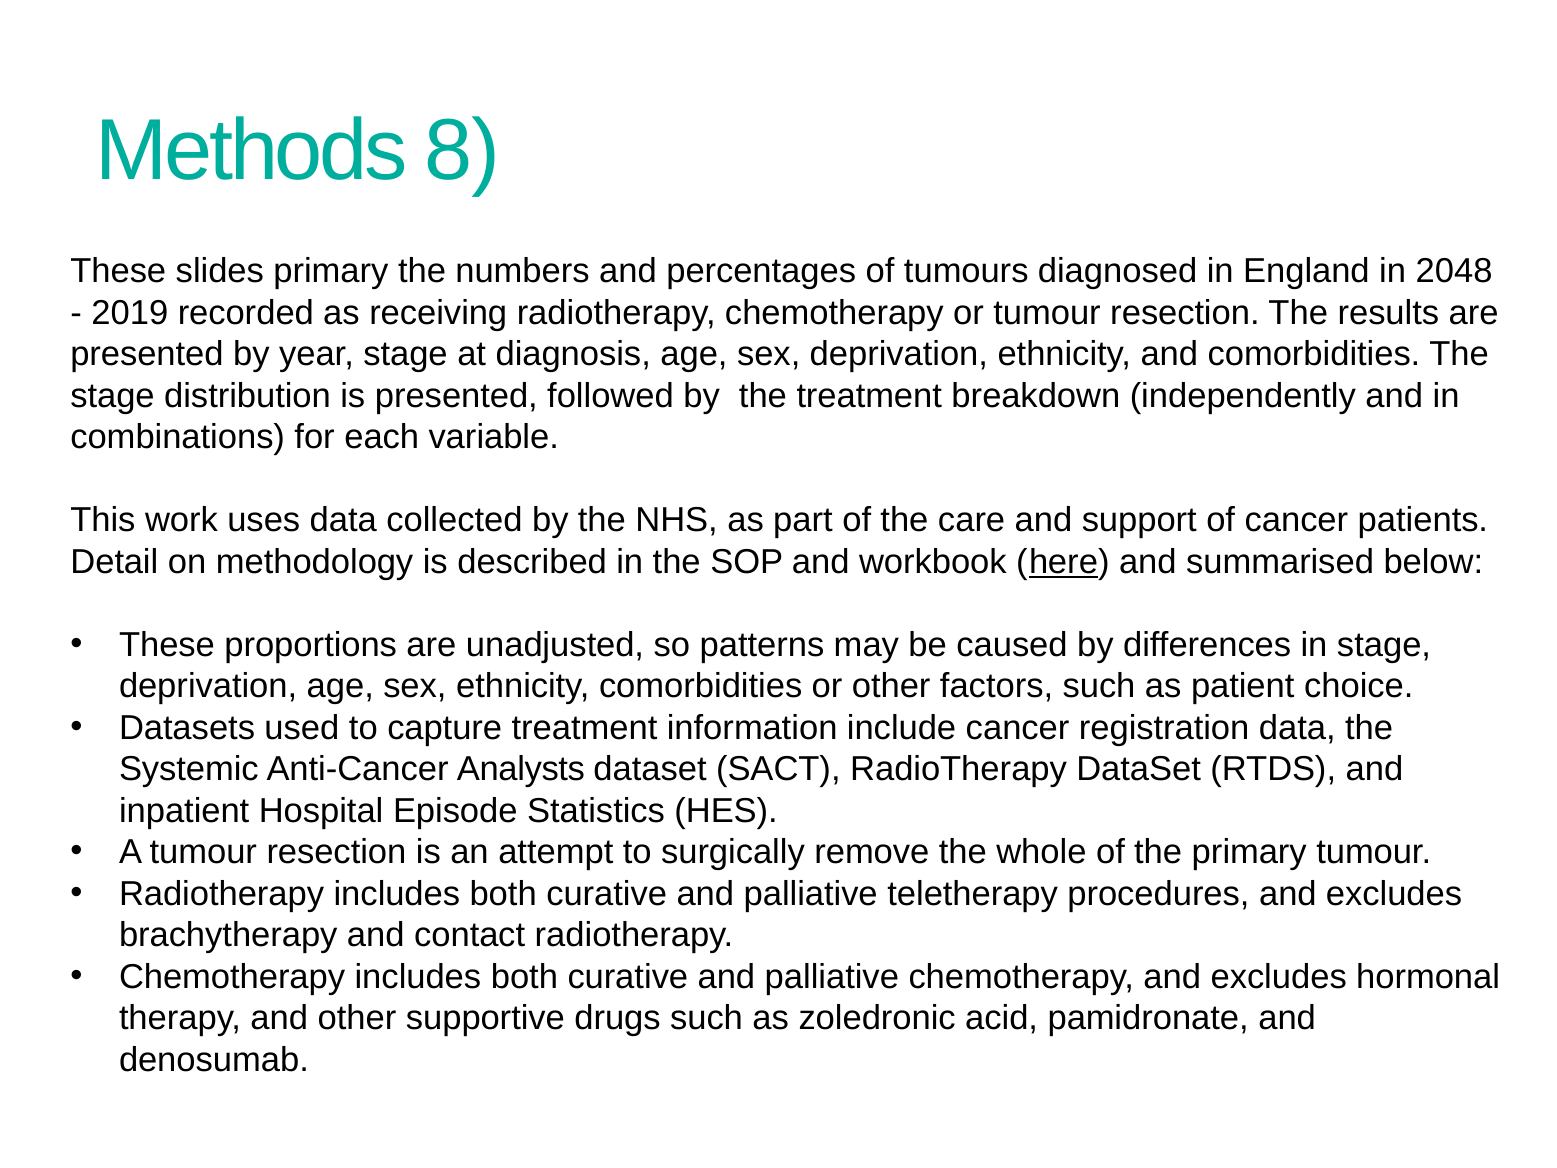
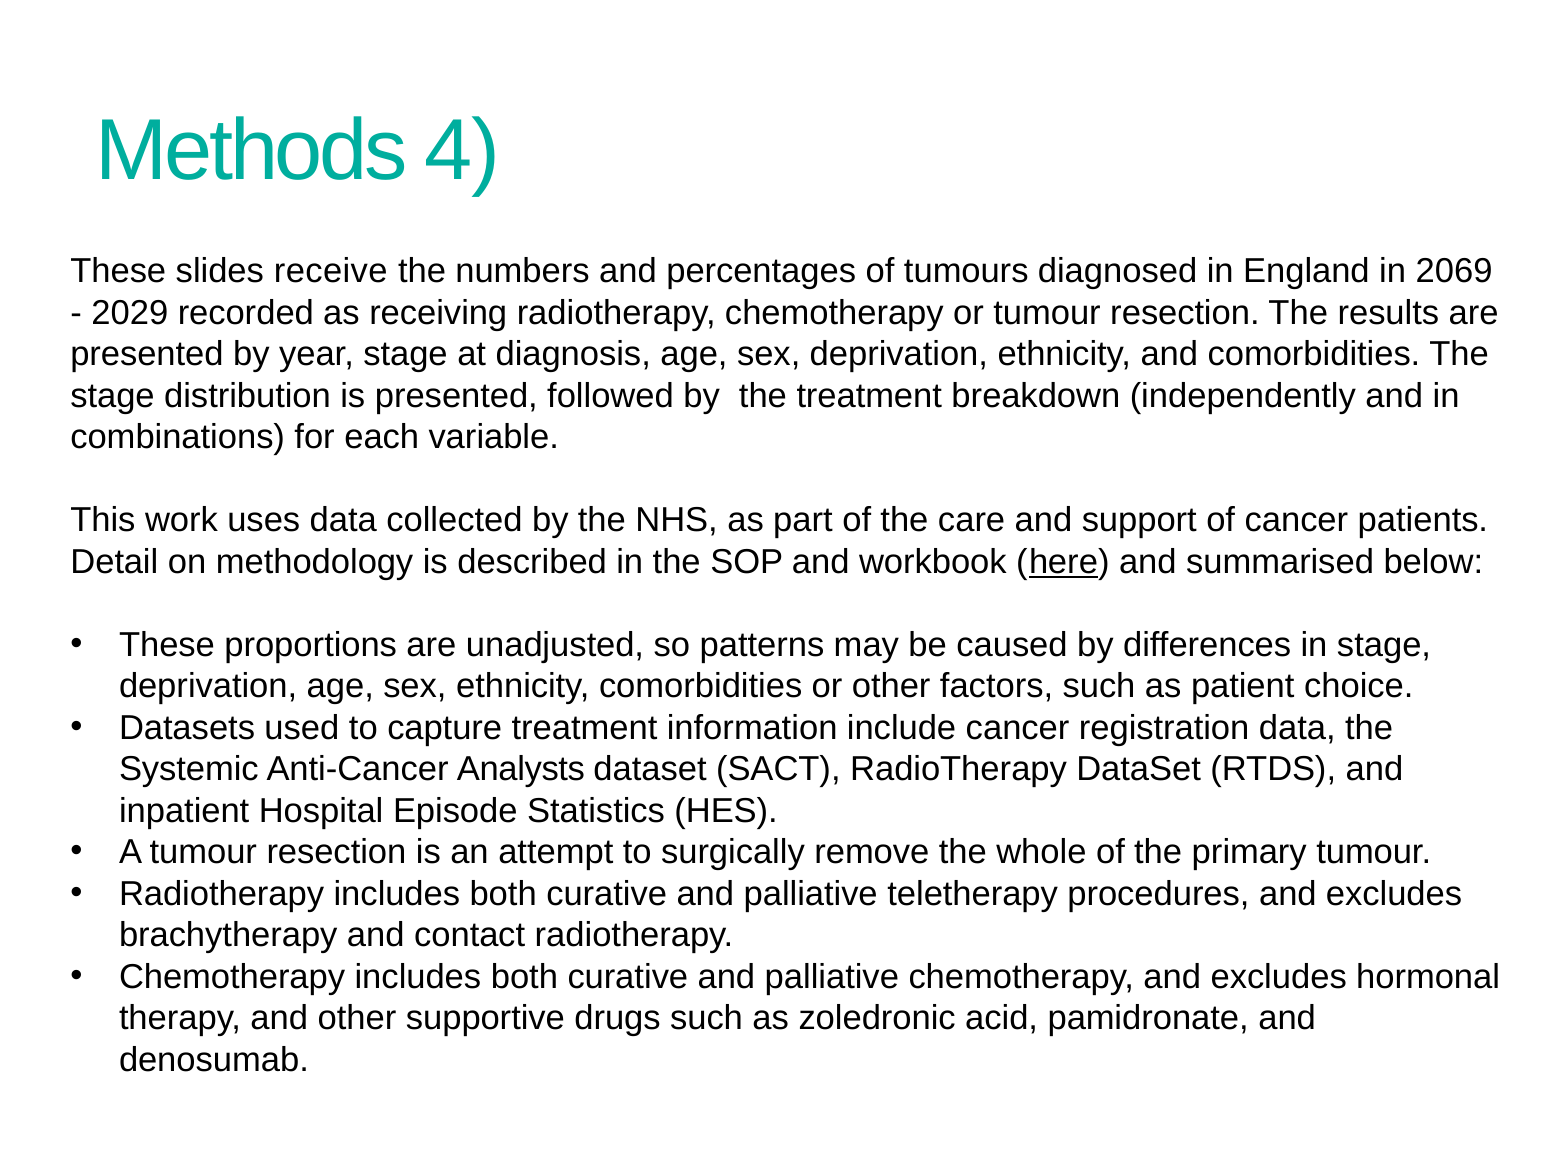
8: 8 -> 4
slides primary: primary -> receive
2048: 2048 -> 2069
2019: 2019 -> 2029
